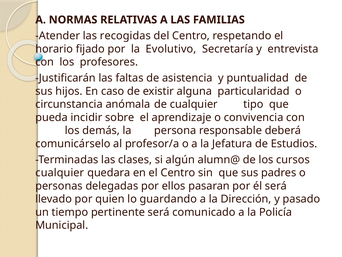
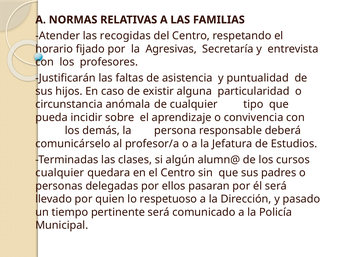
Evolutivo: Evolutivo -> Agresivas
guardando: guardando -> respetuoso
